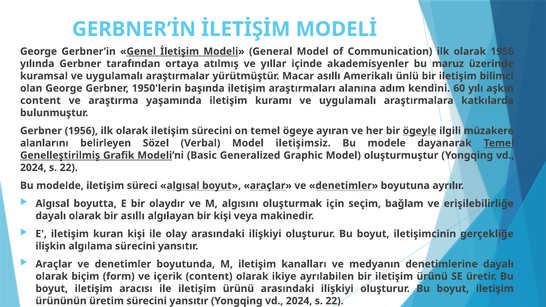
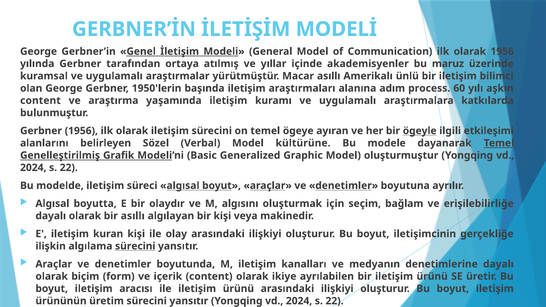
kendini: kendini -> process
müzakere: müzakere -> etkileşimi
iletişimsiz: iletişimsiz -> kültürüne
sürecini at (135, 246) underline: none -> present
